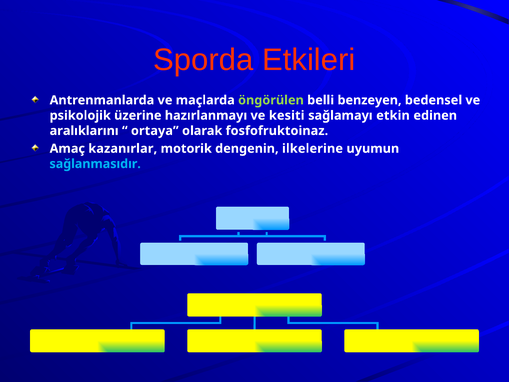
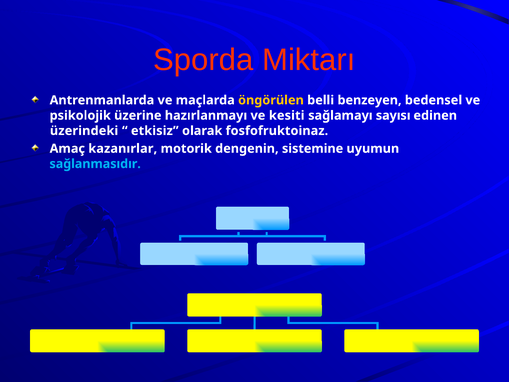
Etkileri: Etkileri -> Miktarı
öngörülen colour: light green -> yellow
etkin: etkin -> sayısı
aralıklarını: aralıklarını -> üzerindeki
ortaya: ortaya -> etkisiz
ilkelerine: ilkelerine -> sistemine
